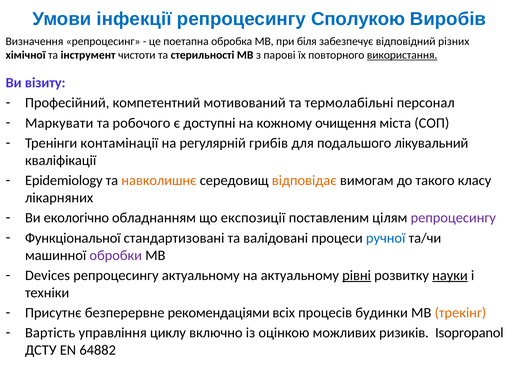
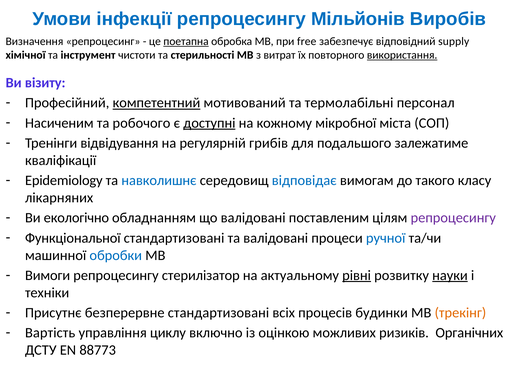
Сполукою: Сполукою -> Мільйонів
поетапна underline: none -> present
біля: біля -> free
різних: різних -> supply
парові: парові -> витрат
компетентний underline: none -> present
Маркувати: Маркувати -> Насиченим
доступні underline: none -> present
очищення: очищення -> мікробної
контамінації: контамінації -> відвідування
лікувальний: лікувальний -> залежатиме
навколишнє colour: orange -> blue
відповідає colour: orange -> blue
що експозиції: експозиції -> валідовані
обробки colour: purple -> blue
Devices: Devices -> Вимоги
репроцесингу актуальному: актуальному -> стерилізатор
безперервне рекомендаціями: рекомендаціями -> стандартизовані
Isopropanol: Isopropanol -> Органічних
64882: 64882 -> 88773
